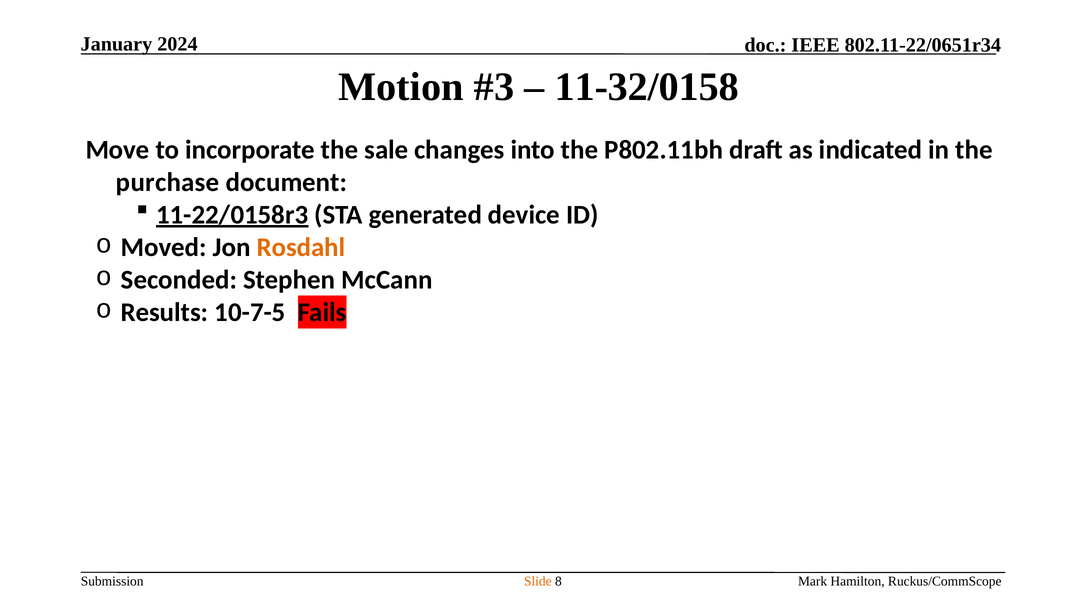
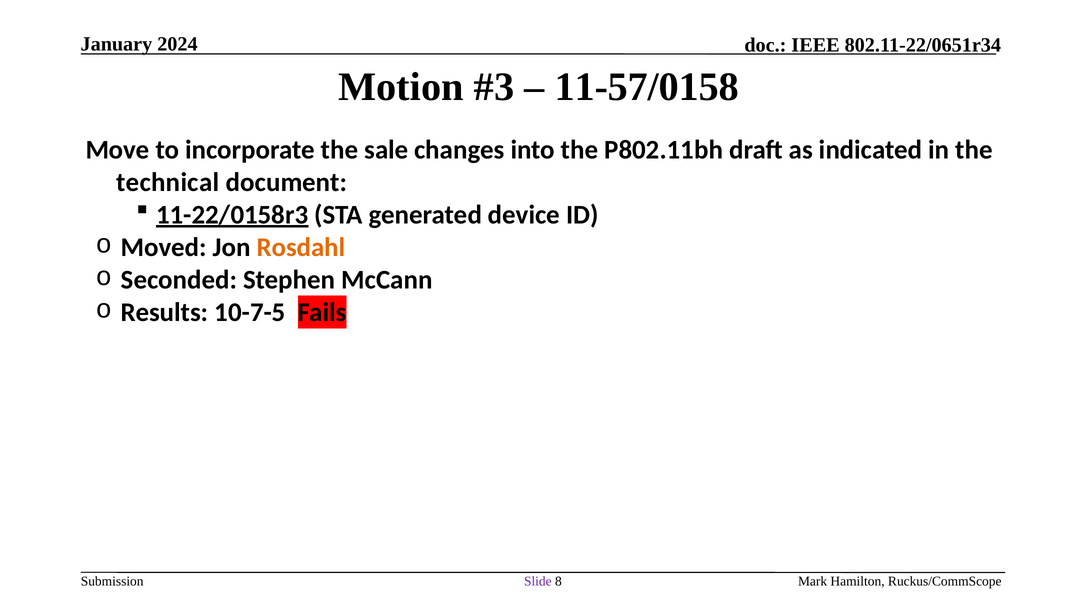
11-32/0158: 11-32/0158 -> 11-57/0158
purchase: purchase -> technical
Slide colour: orange -> purple
